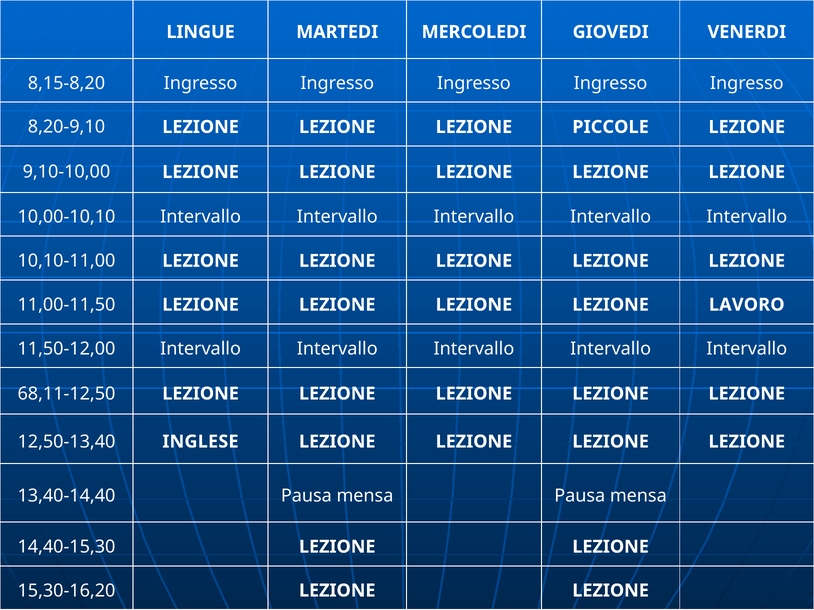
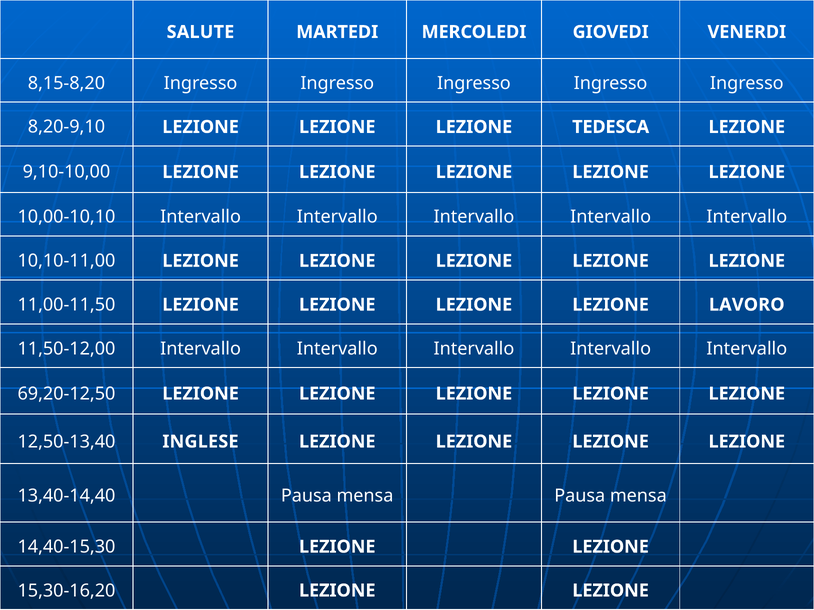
LINGUE: LINGUE -> SALUTE
PICCOLE: PICCOLE -> TEDESCA
68,11-12,50: 68,11-12,50 -> 69,20-12,50
